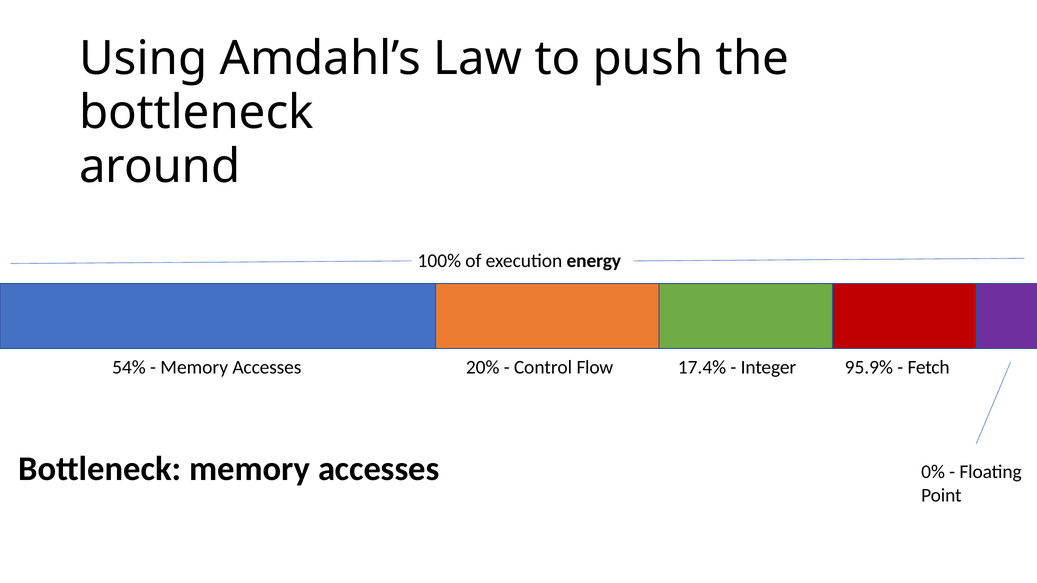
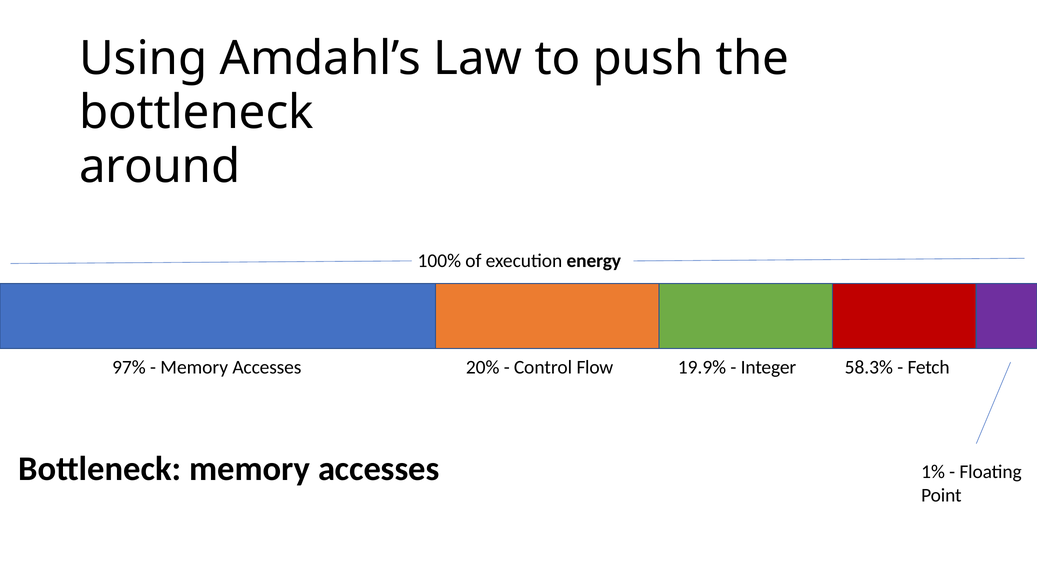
54%: 54% -> 97%
17.4%: 17.4% -> 19.9%
95.9%: 95.9% -> 58.3%
0%: 0% -> 1%
